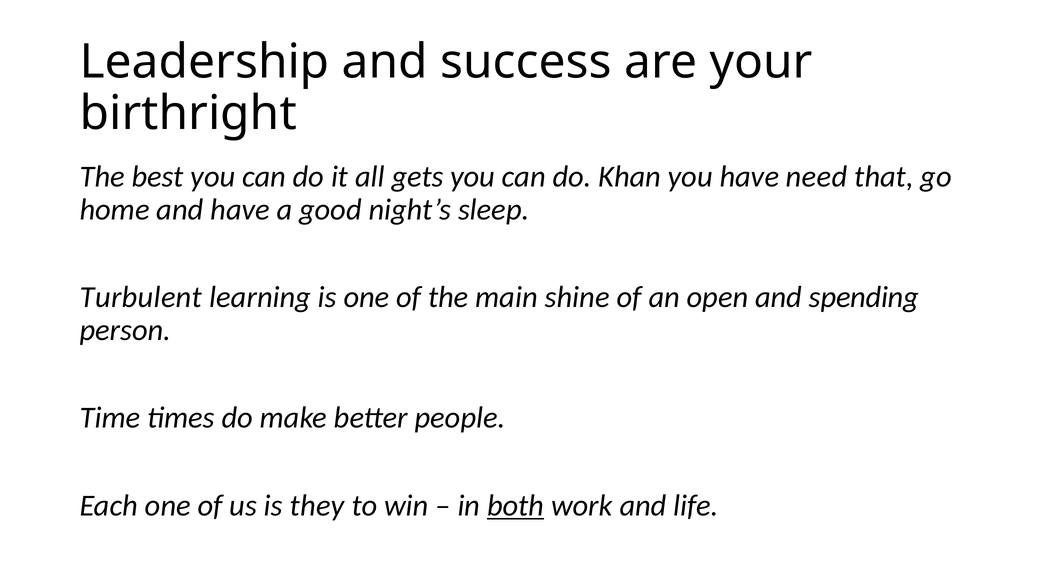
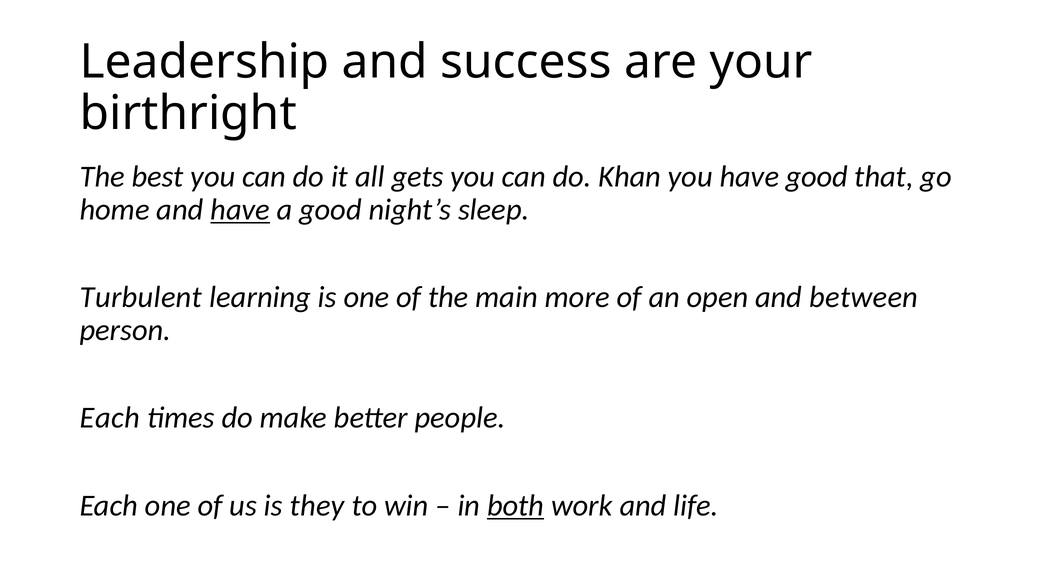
have need: need -> good
have at (240, 210) underline: none -> present
shine: shine -> more
spending: spending -> between
Time at (110, 418): Time -> Each
